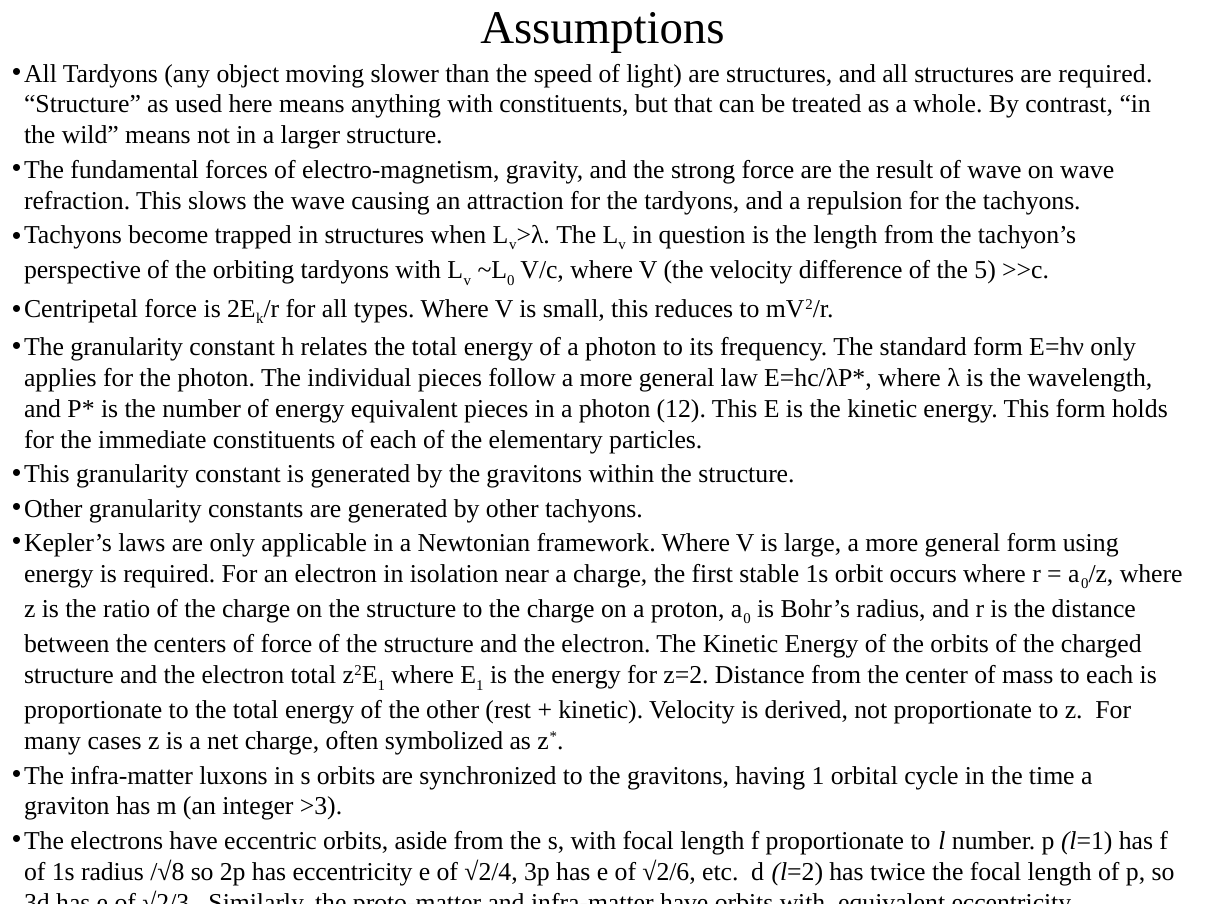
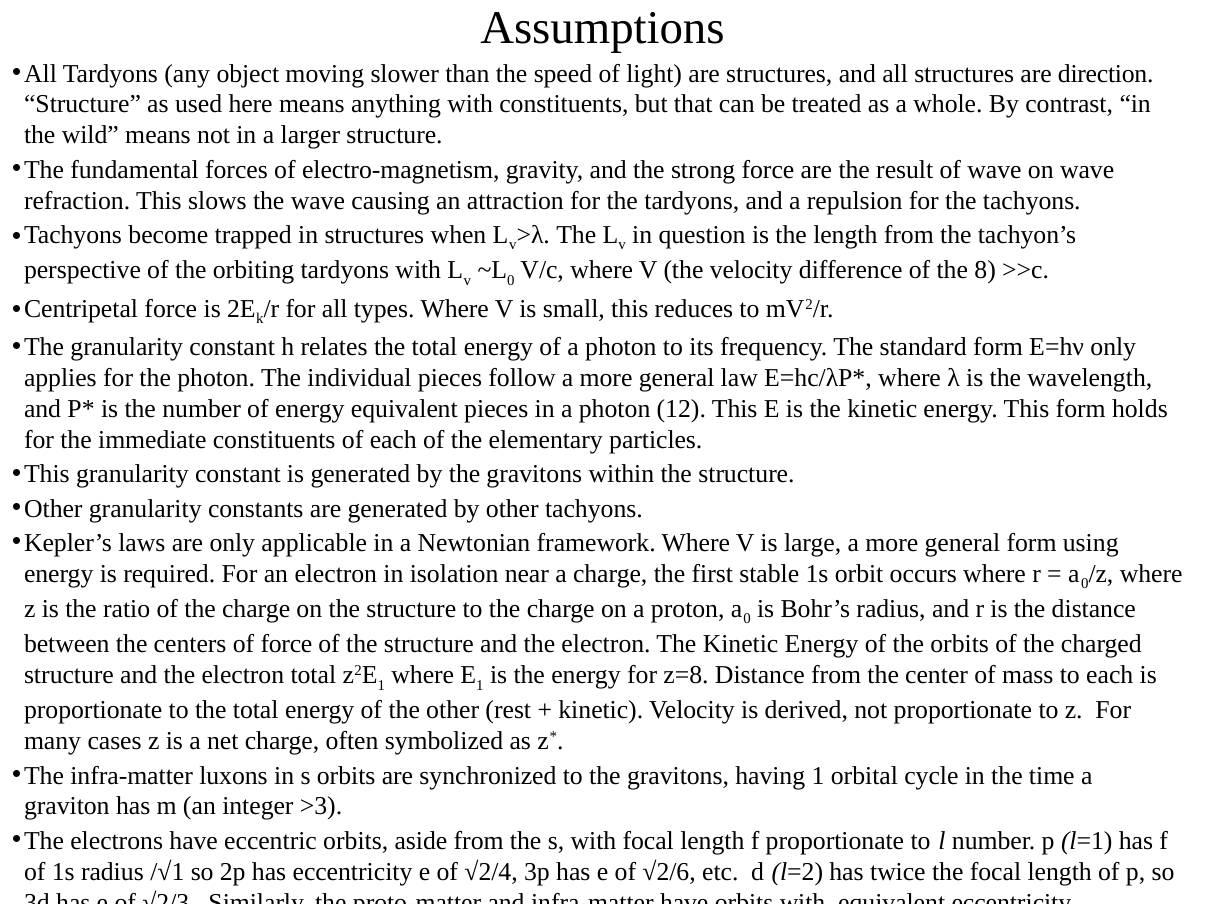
are required: required -> direction
5: 5 -> 8
z=2: z=2 -> z=8
/√8: /√8 -> /√1
